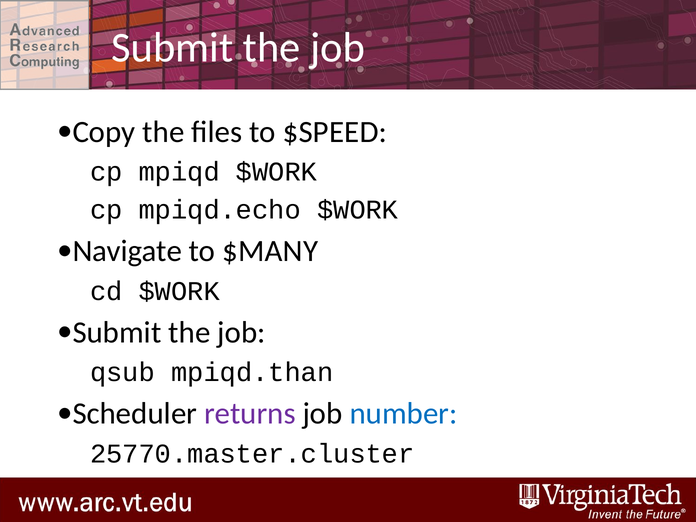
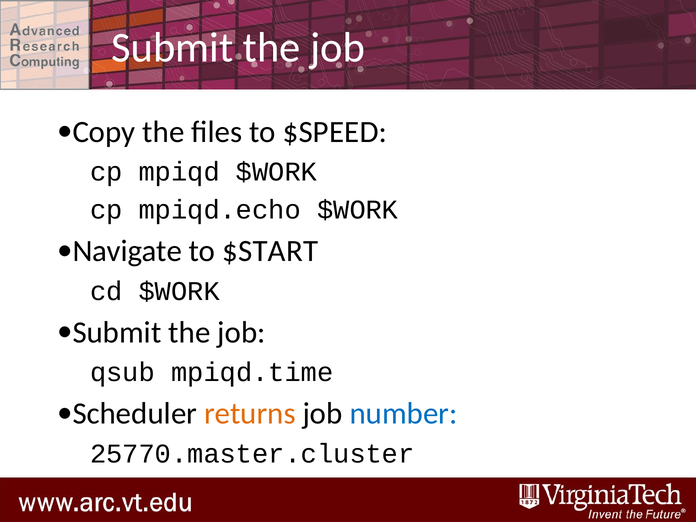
$MANY: $MANY -> $START
mpiqd.than: mpiqd.than -> mpiqd.time
returns colour: purple -> orange
